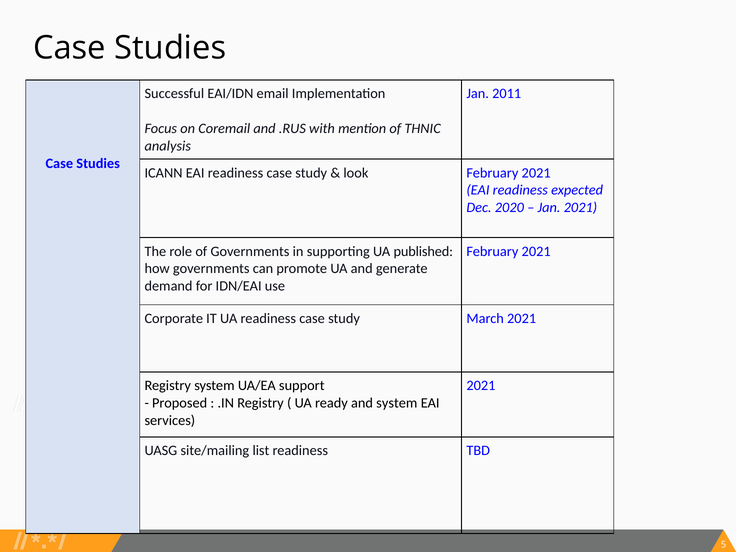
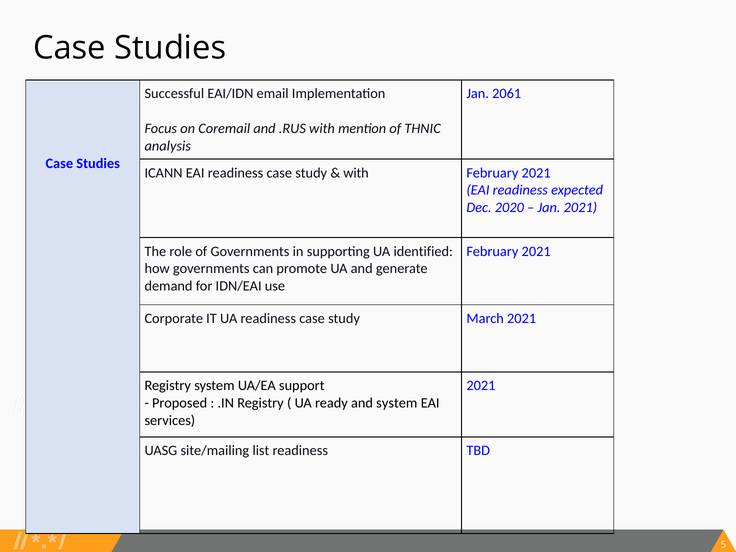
2011: 2011 -> 2061
look at (356, 173): look -> with
published: published -> identified
